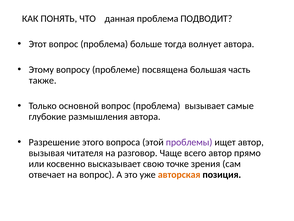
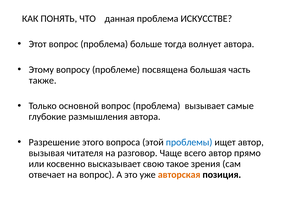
ПОДВОДИТ: ПОДВОДИТ -> ИСКУССТВЕ
проблемы colour: purple -> blue
точке: точке -> такое
